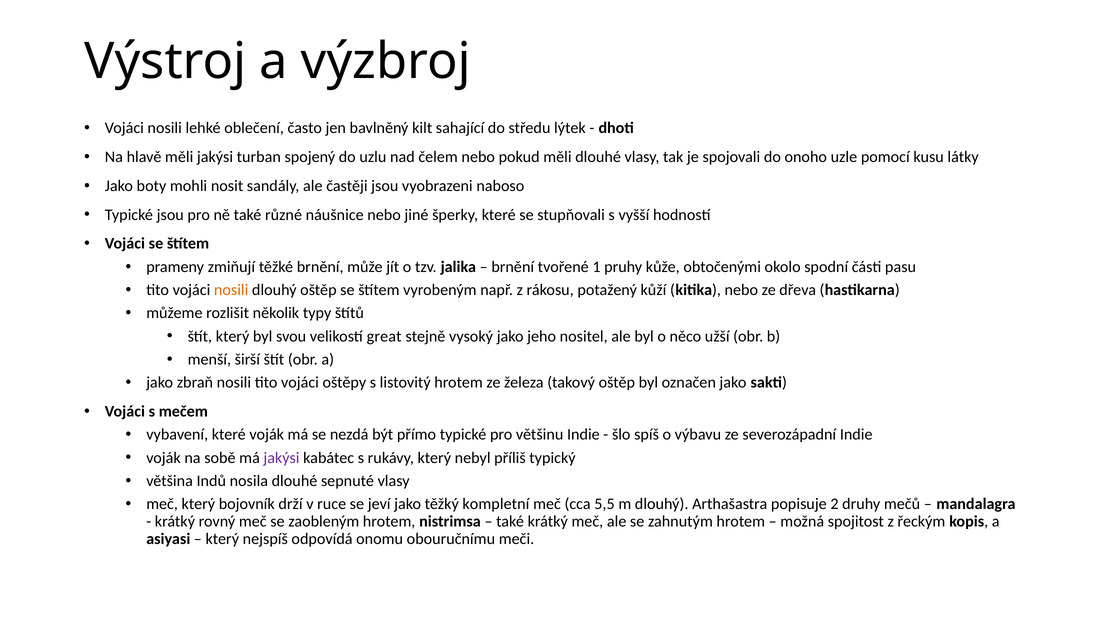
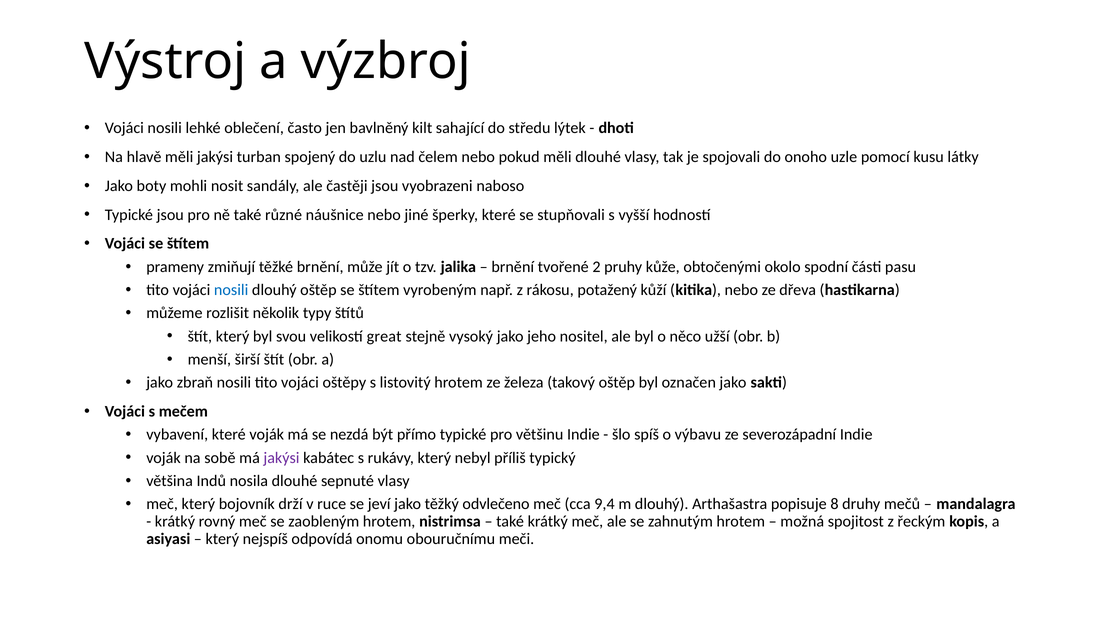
1: 1 -> 2
nosili at (231, 290) colour: orange -> blue
kompletní: kompletní -> odvlečeno
5,5: 5,5 -> 9,4
2: 2 -> 8
